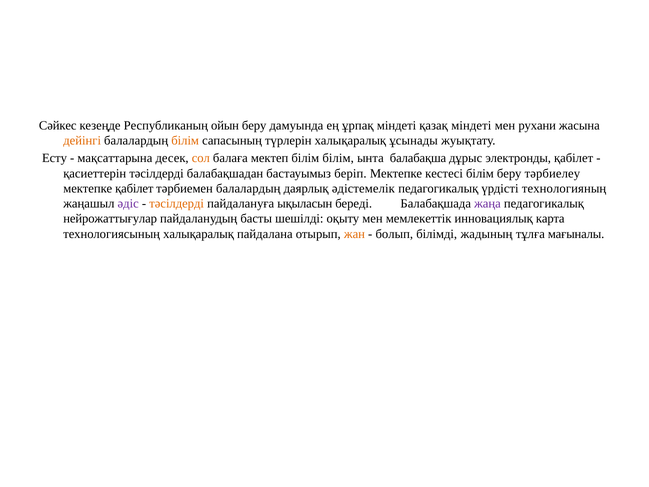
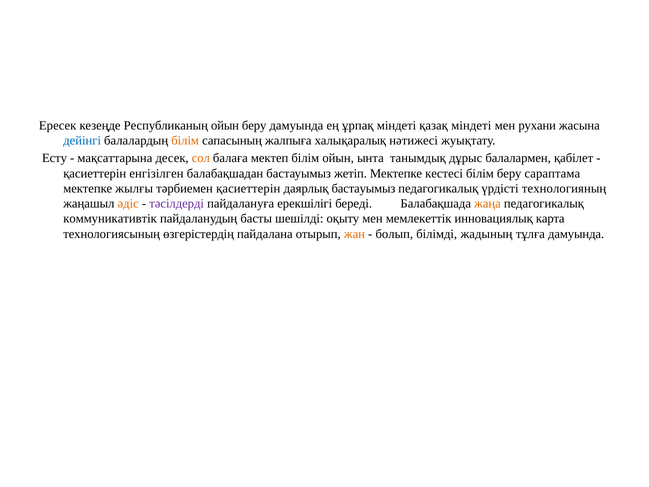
Сәйкес: Сәйкес -> Ересек
дейінгі colour: orange -> blue
түрлерін: түрлерін -> жалпыға
ұсынады: ұсынады -> нәтижесі
білім білім: білім -> ойын
балабақша: балабақша -> танымдық
электронды: электронды -> балалармен
қасиеттерін тәсілдерді: тәсілдерді -> енгізілген
беріп: беріп -> жетіп
тәрбиелеу: тәрбиелеу -> сараптама
мектепке қабілет: қабілет -> жылғы
тәрбиемен балалардың: балалардың -> қасиеттерін
даярлық әдістемелік: әдістемелік -> бастауымыз
әдіс colour: purple -> orange
тәсілдерді at (177, 204) colour: orange -> purple
ықыласын: ықыласын -> ерекшілігі
жаңа colour: purple -> orange
нейрожаттығулар: нейрожаттығулар -> коммуникативтік
технологиясының халықаралық: халықаралық -> өзгерістердің
тұлға мағыналы: мағыналы -> дамуында
